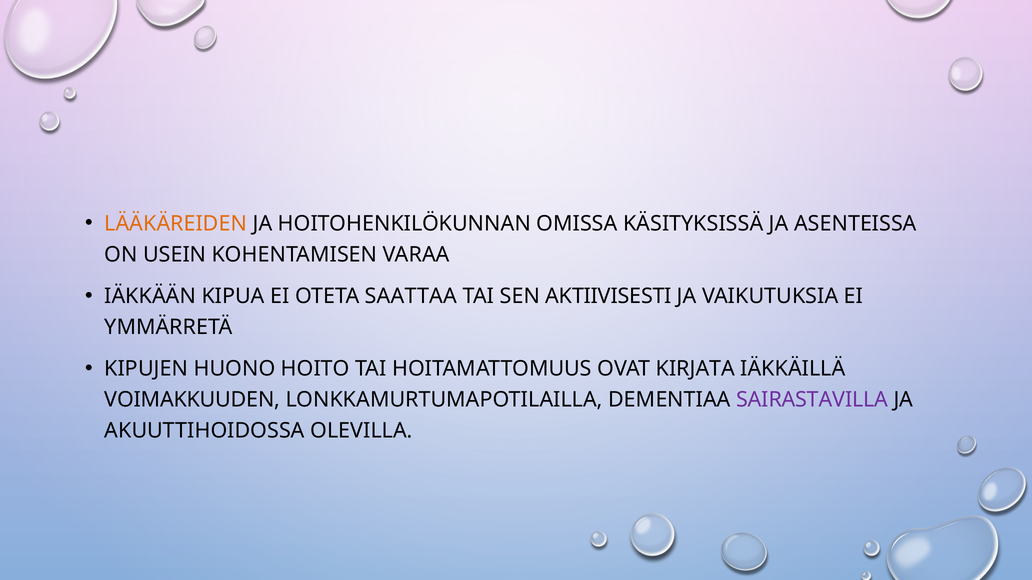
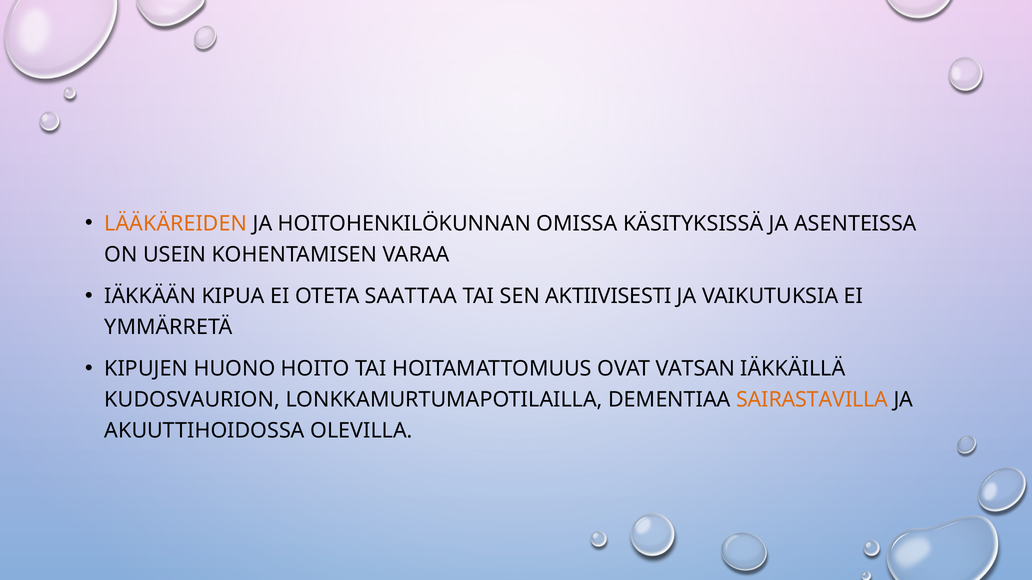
KIRJATA: KIRJATA -> VATSAN
VOIMAKKUUDEN: VOIMAKKUUDEN -> KUDOSVAURION
SAIRASTAVILLA colour: purple -> orange
